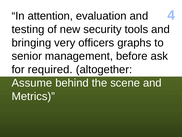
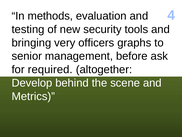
attention: attention -> methods
Assume: Assume -> Develop
